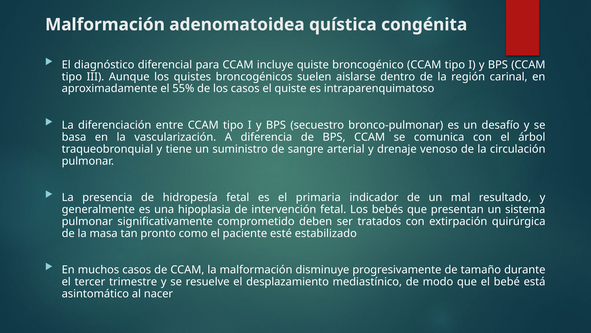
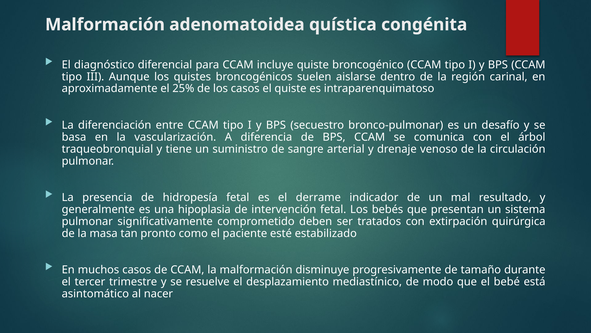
55%: 55% -> 25%
primaria: primaria -> derrame
